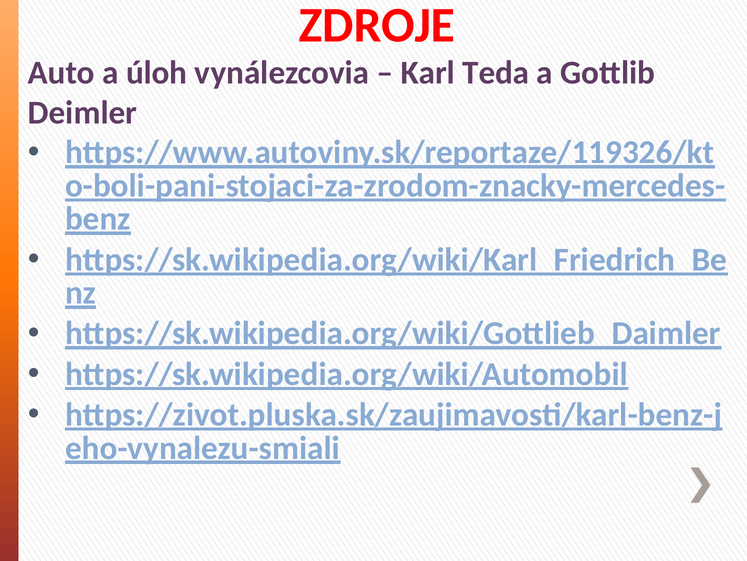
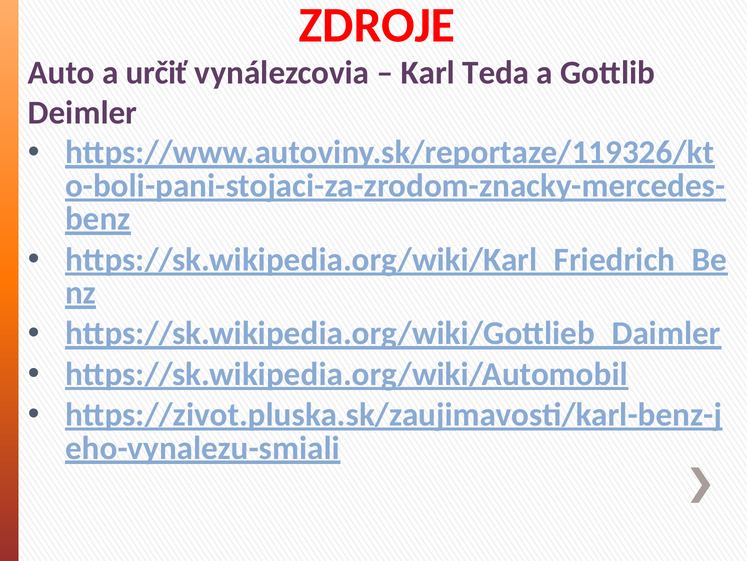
úloh: úloh -> určiť
